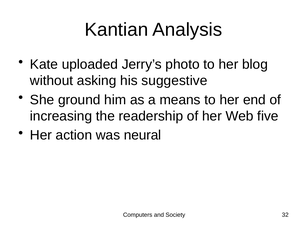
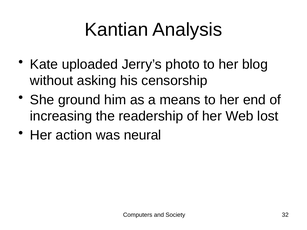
suggestive: suggestive -> censorship
five: five -> lost
